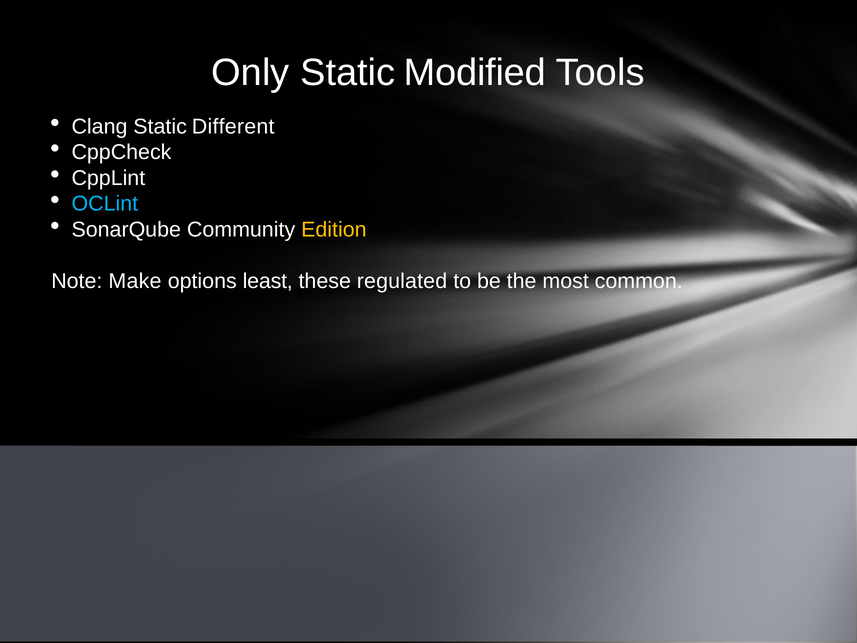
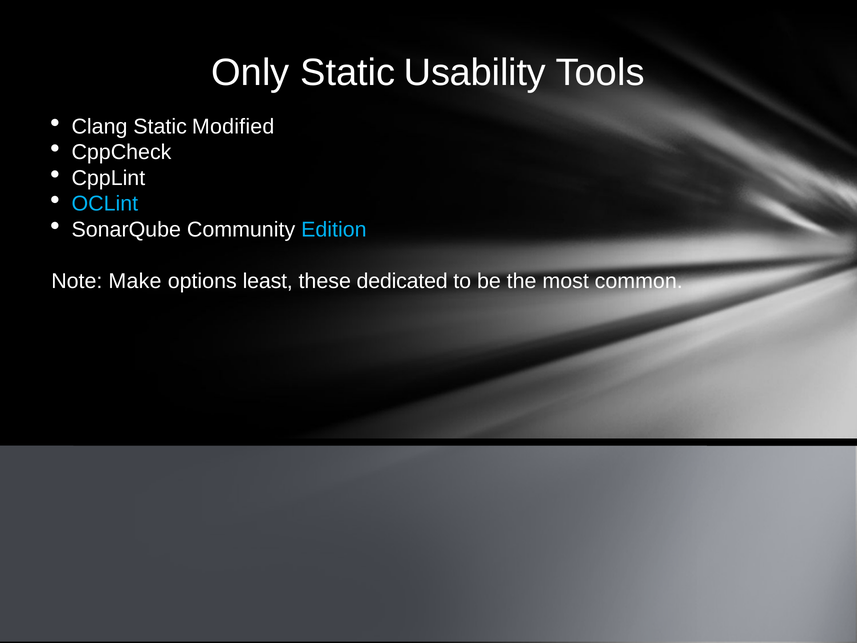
Modified: Modified -> Usability
Different: Different -> Modified
Edition colour: yellow -> light blue
regulated: regulated -> dedicated
